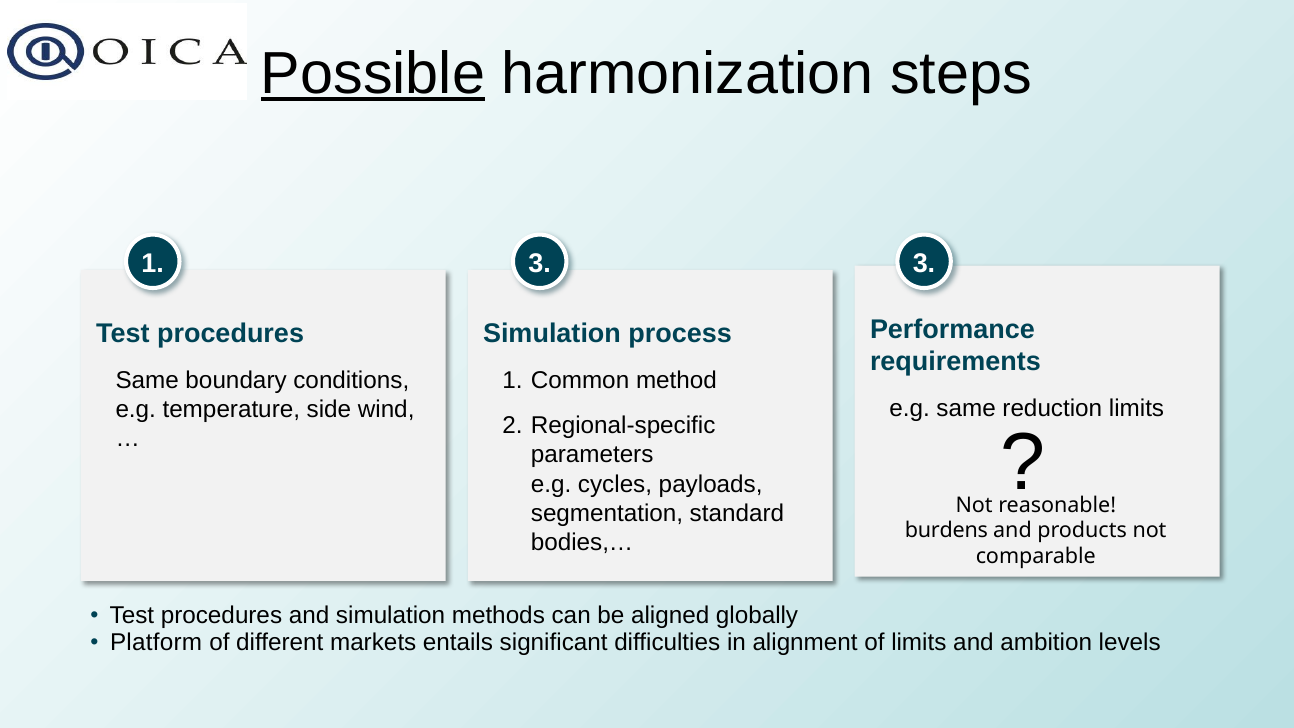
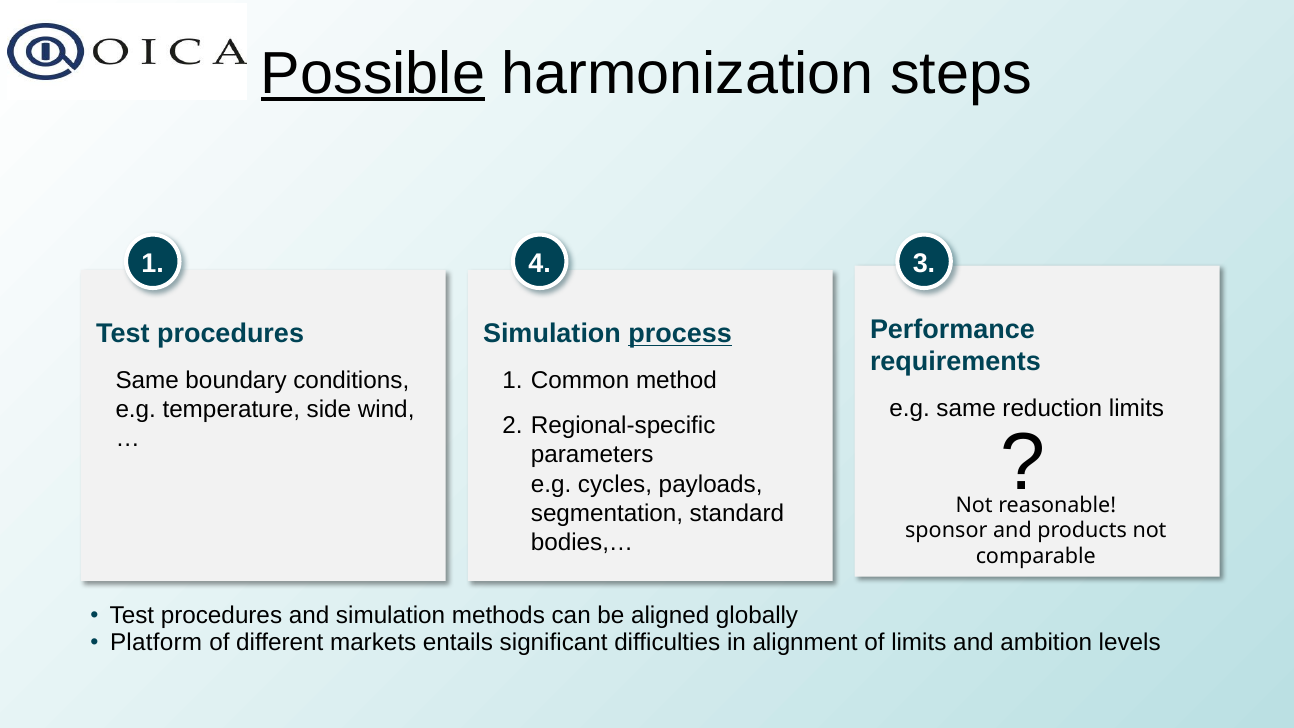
1 3: 3 -> 4
process underline: none -> present
burdens: burdens -> sponsor
